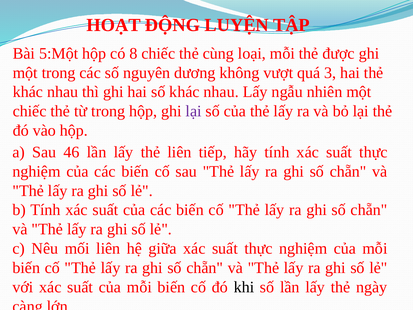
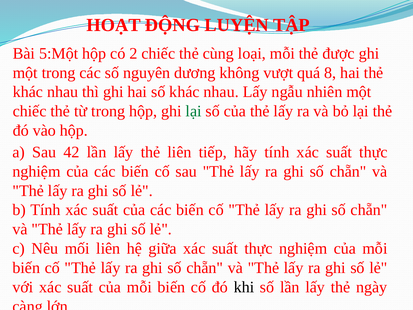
8: 8 -> 2
3: 3 -> 8
lại at (194, 111) colour: purple -> green
46: 46 -> 42
